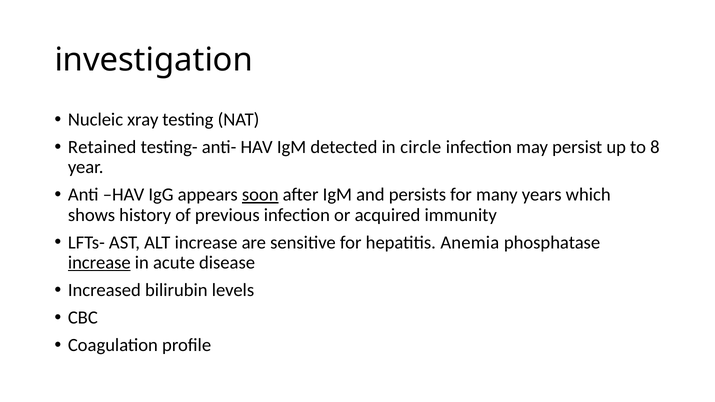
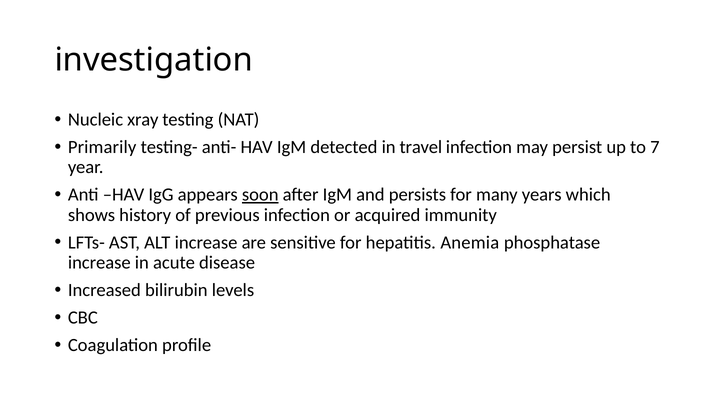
Retained: Retained -> Primarily
circle: circle -> travel
8: 8 -> 7
increase at (99, 263) underline: present -> none
